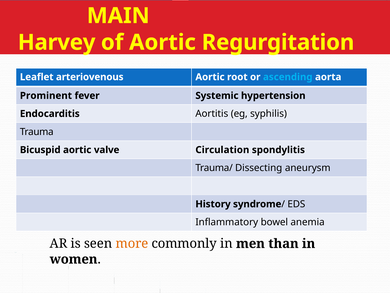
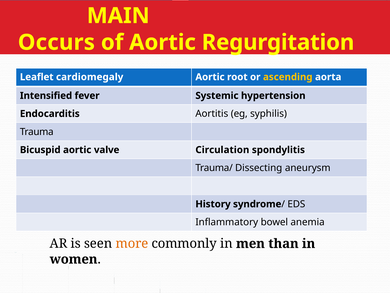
Harvey: Harvey -> Occurs
arteriovenous: arteriovenous -> cardiomegaly
ascending colour: light blue -> yellow
Prominent: Prominent -> Intensified
